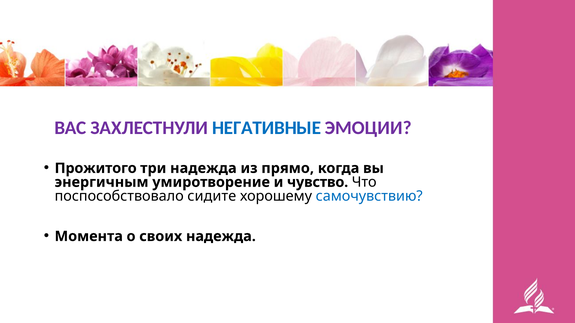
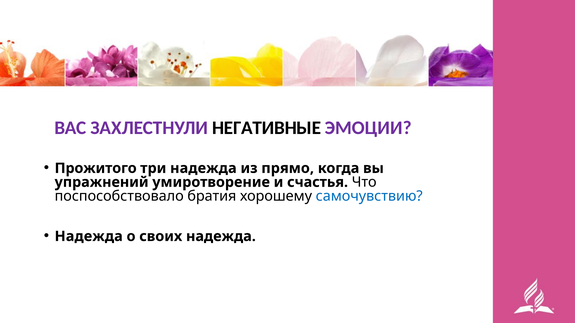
НЕГАТИВНЫЕ colour: blue -> black
энергичным: энергичным -> упражнений
чувство: чувство -> счастья
сидите: сидите -> братия
Момента at (89, 237): Момента -> Надежда
